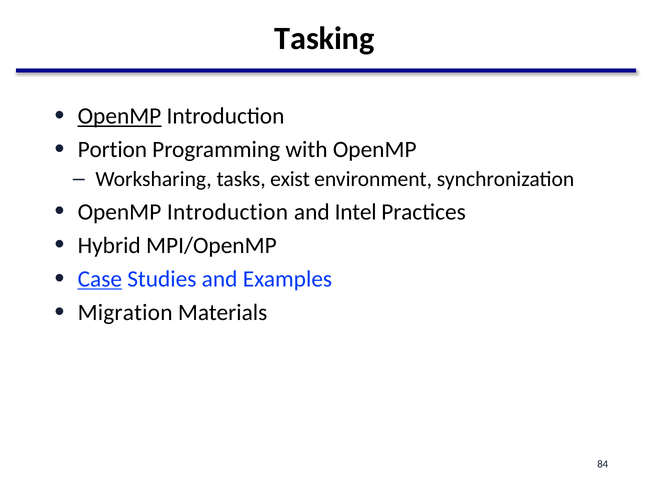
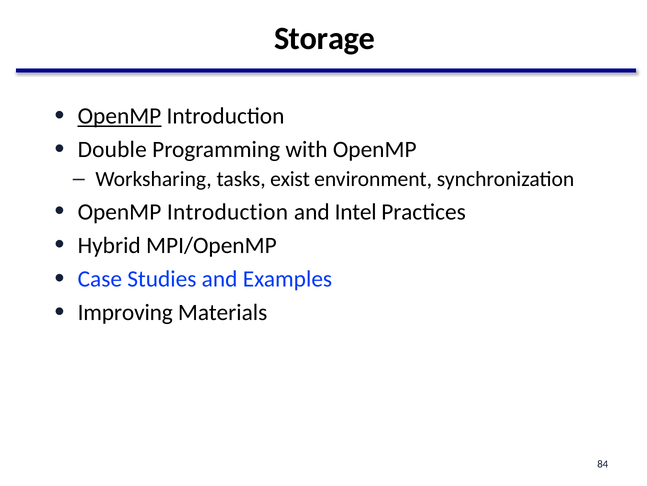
Tasking: Tasking -> Storage
Portion: Portion -> Double
Case underline: present -> none
Migration: Migration -> Improving
